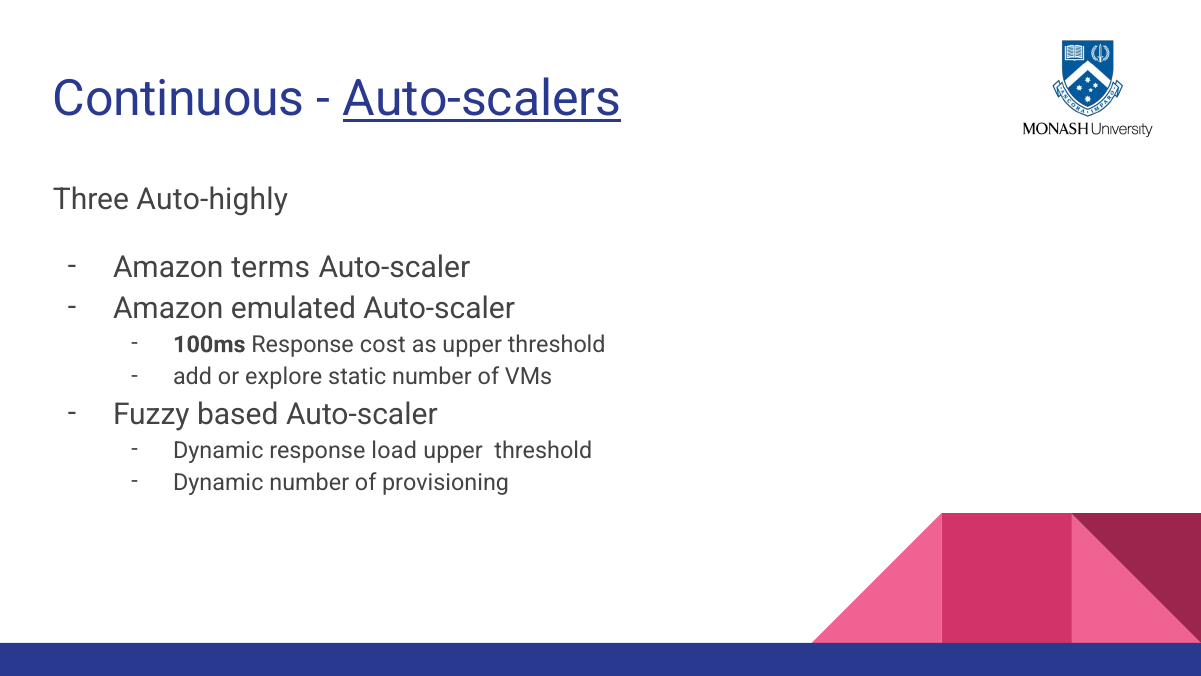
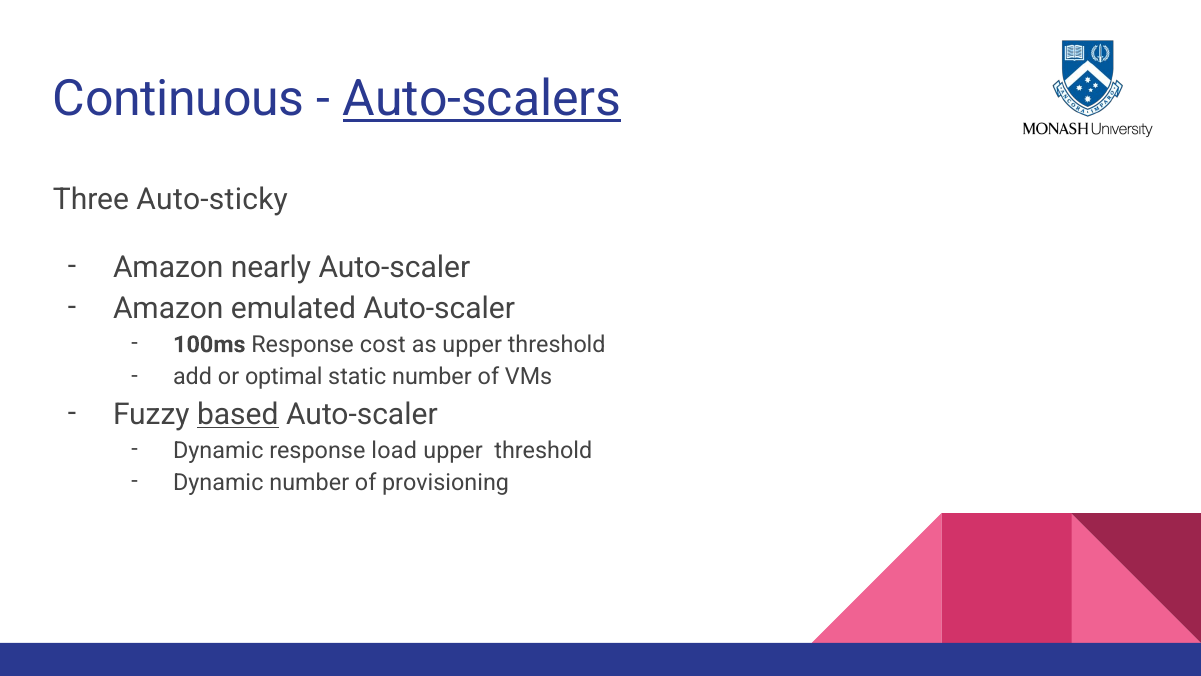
Auto-highly: Auto-highly -> Auto-sticky
terms: terms -> nearly
explore: explore -> optimal
based underline: none -> present
